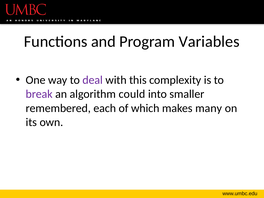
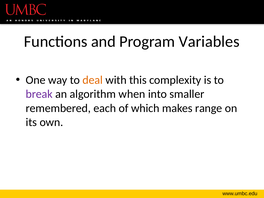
deal colour: purple -> orange
could: could -> when
many: many -> range
